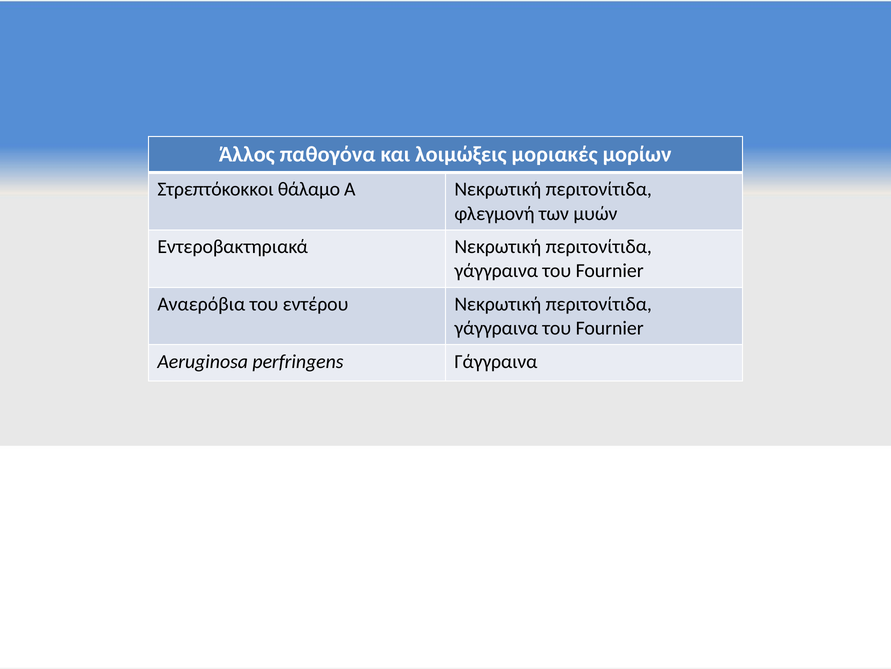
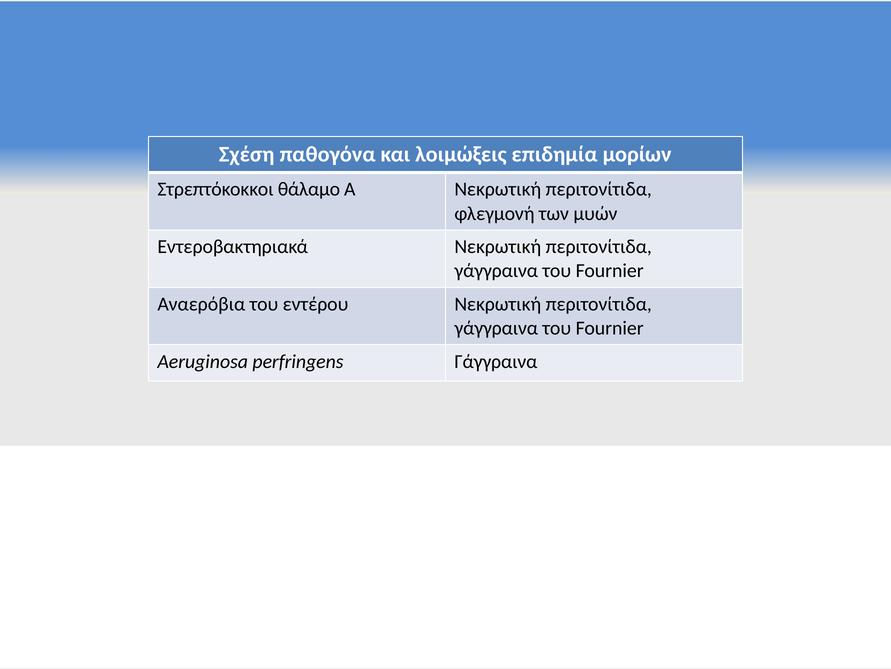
Άλλος: Άλλος -> Σχέση
μοριακές: μοριακές -> επιδημία
